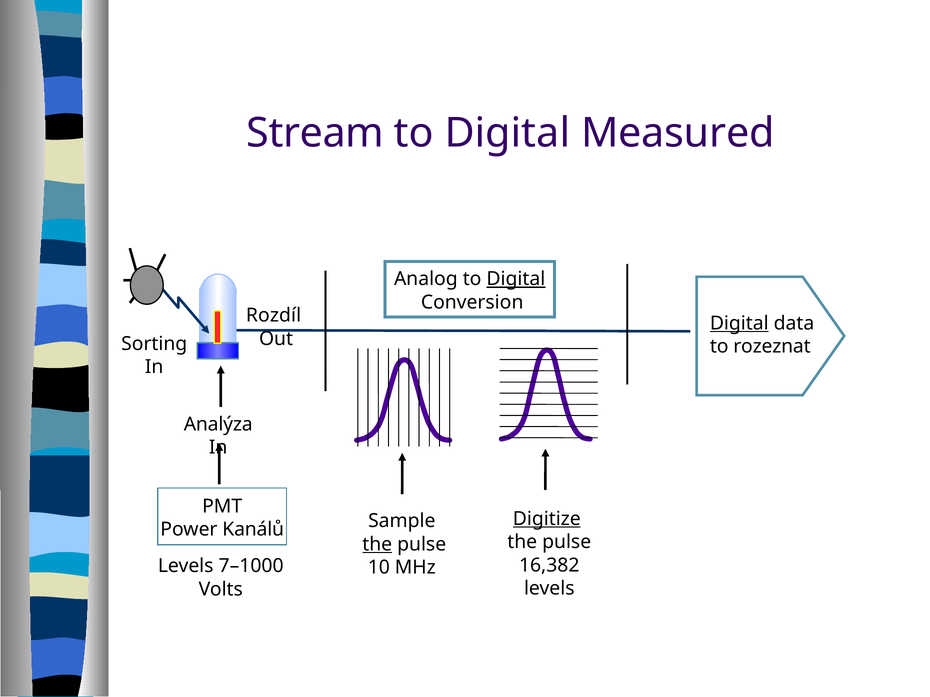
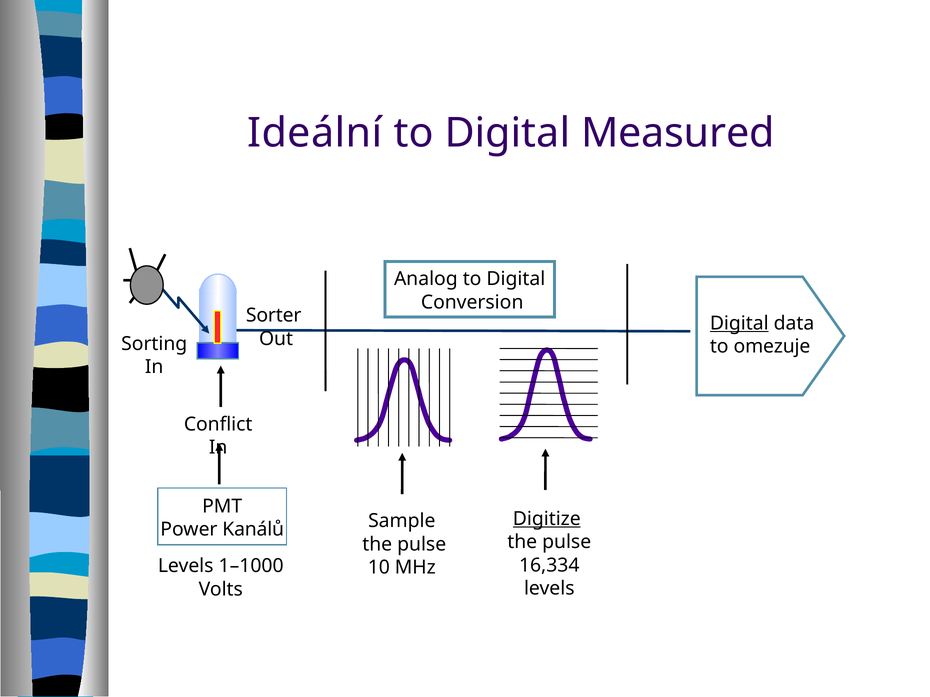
Stream: Stream -> Ideální
Digital at (516, 279) underline: present -> none
Rozdíl: Rozdíl -> Sorter
rozeznat: rozeznat -> omezuje
Analýza: Analýza -> Conflict
the at (377, 545) underline: present -> none
16,382: 16,382 -> 16,334
7–1000: 7–1000 -> 1–1000
